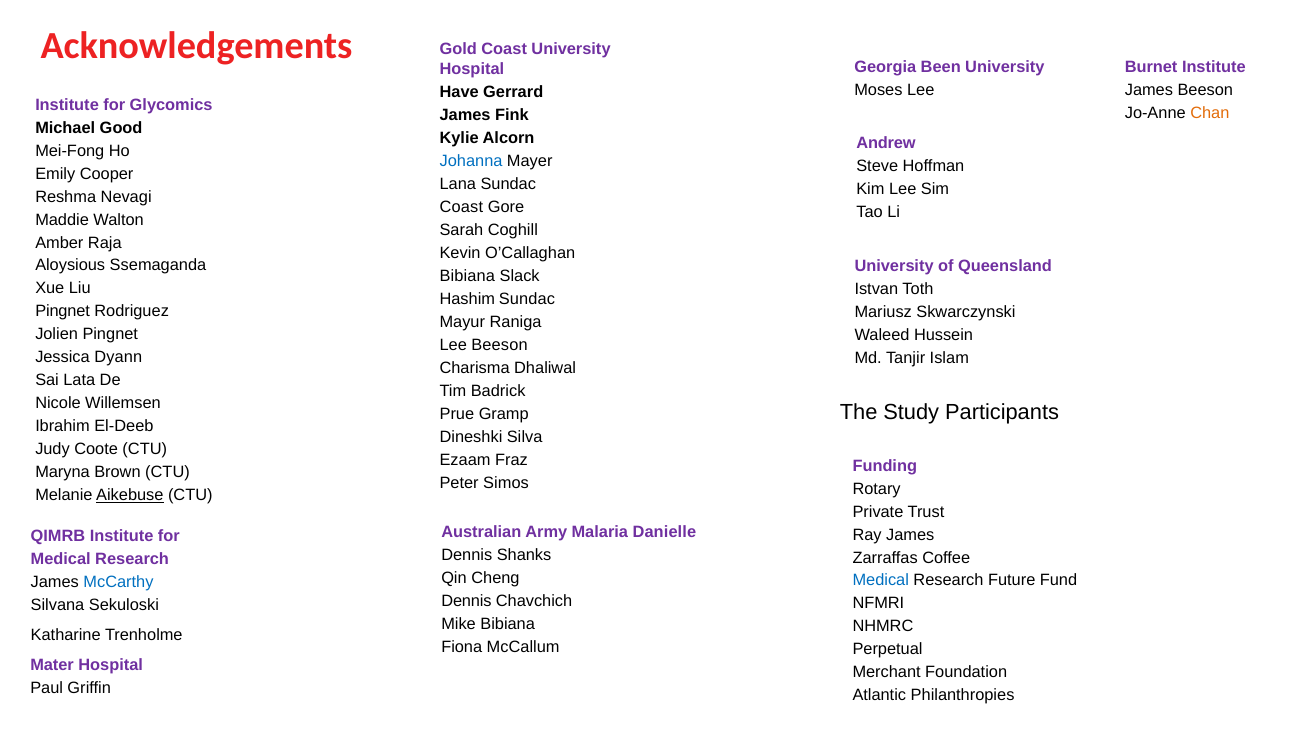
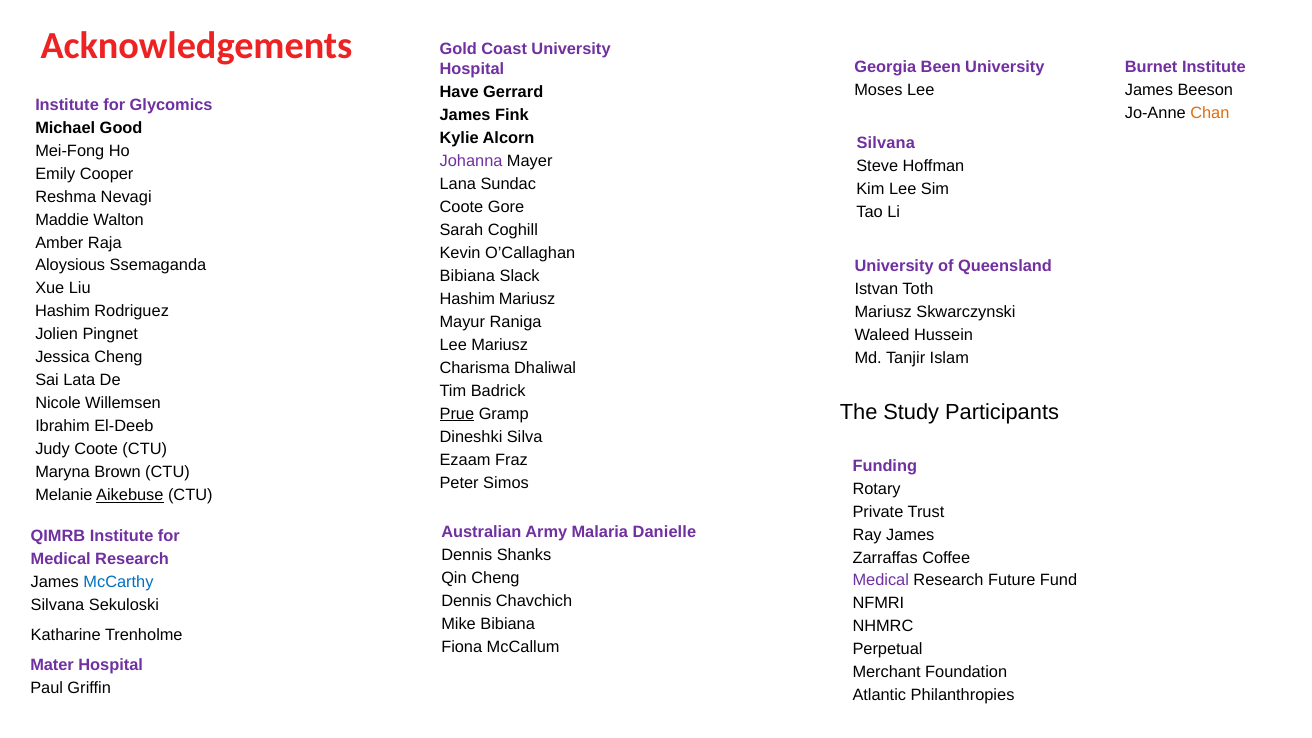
Andrew at (886, 143): Andrew -> Silvana
Johanna colour: blue -> purple
Coast at (461, 207): Coast -> Coote
Hashim Sundac: Sundac -> Mariusz
Pingnet at (63, 312): Pingnet -> Hashim
Lee Beeson: Beeson -> Mariusz
Jessica Dyann: Dyann -> Cheng
Prue underline: none -> present
Medical at (881, 581) colour: blue -> purple
